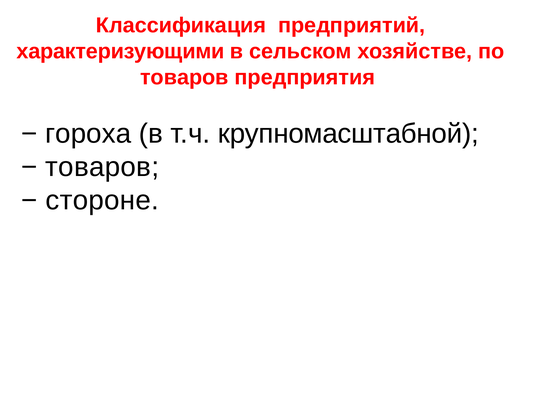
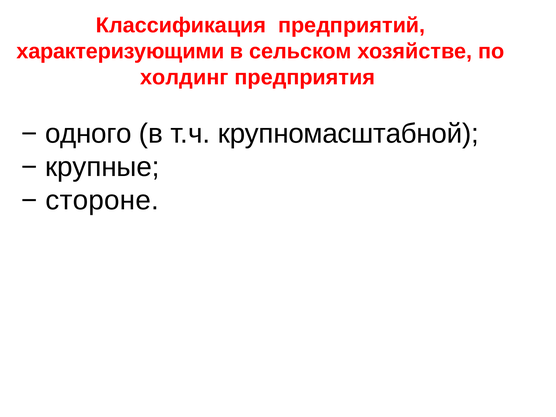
товаров at (184, 77): товаров -> холдинг
гороха: гороха -> одного
товаров at (102, 167): товаров -> крупные
